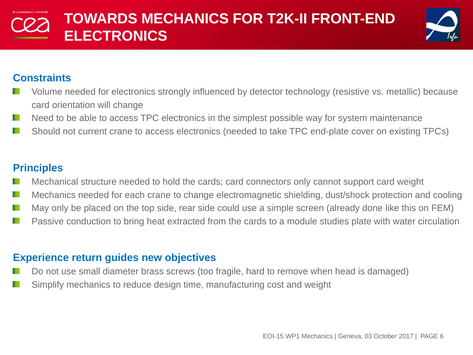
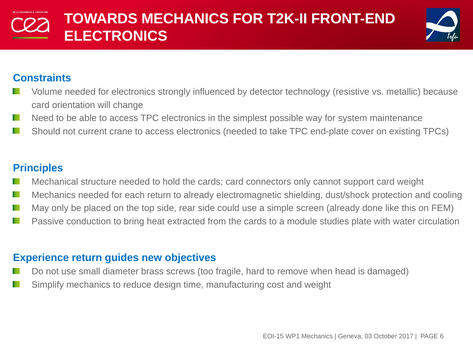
each crane: crane -> return
to change: change -> already
